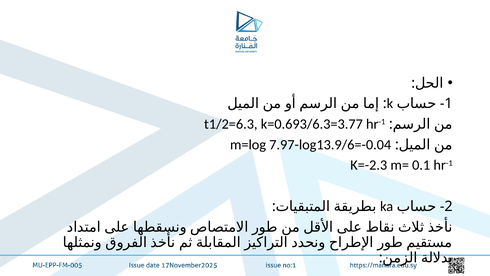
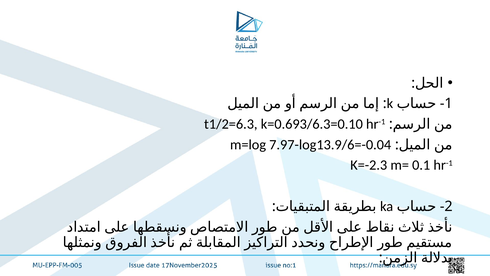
k=0.693/6.3=3.77: k=0.693/6.3=3.77 -> k=0.693/6.3=0.10
